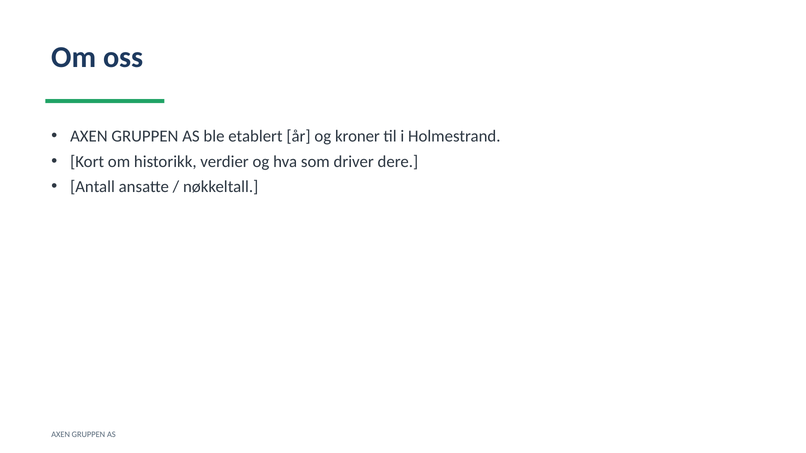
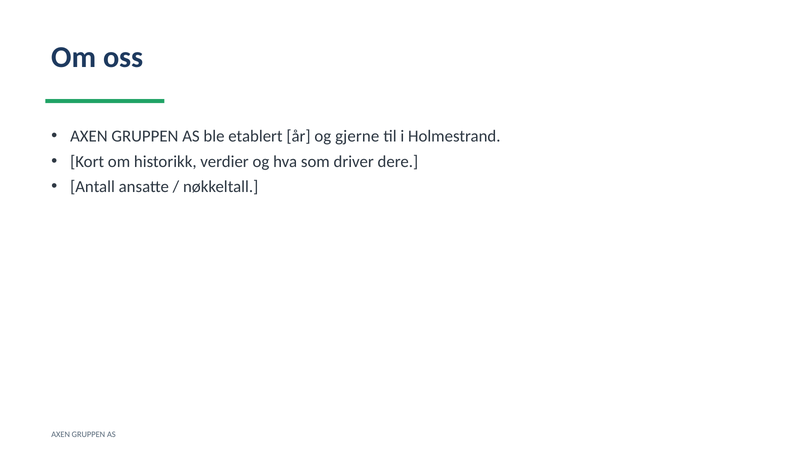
kroner: kroner -> gjerne
